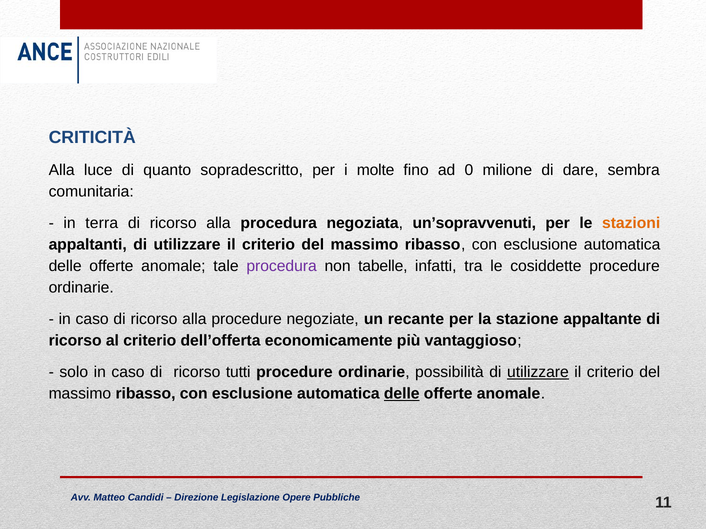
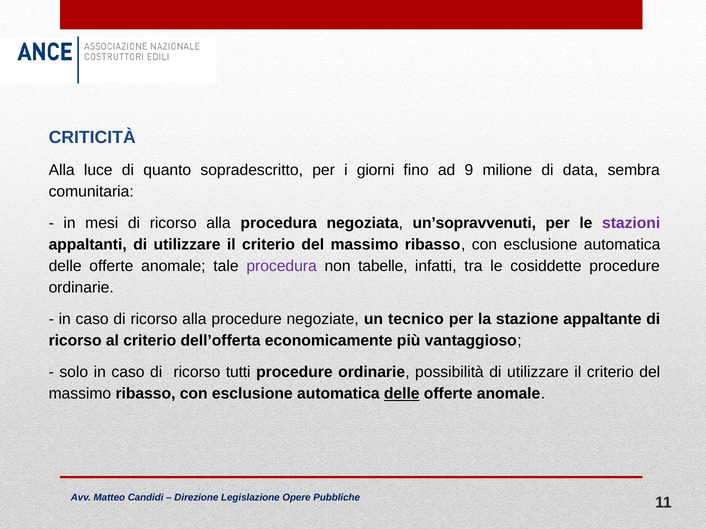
molte: molte -> giorni
0: 0 -> 9
dare: dare -> data
terra: terra -> mesi
stazioni colour: orange -> purple
recante: recante -> tecnico
utilizzare at (538, 372) underline: present -> none
